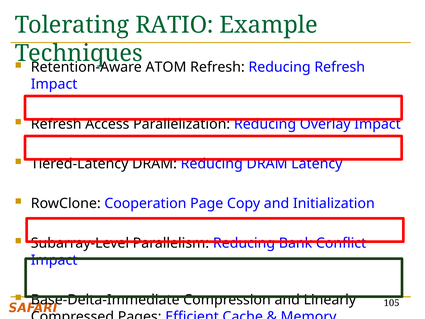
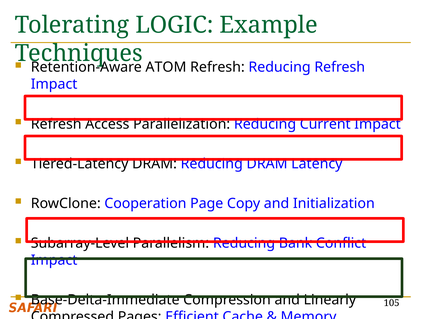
RATIO: RATIO -> LOGIC
Overlay: Overlay -> Current
